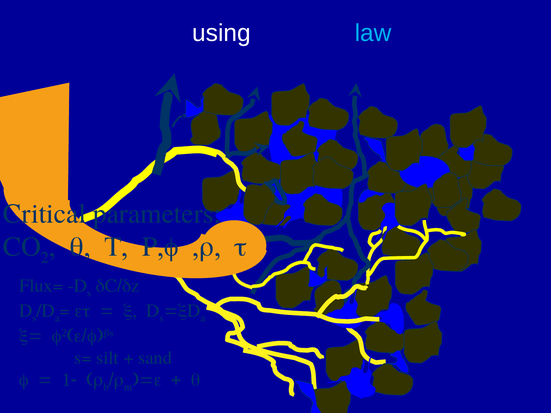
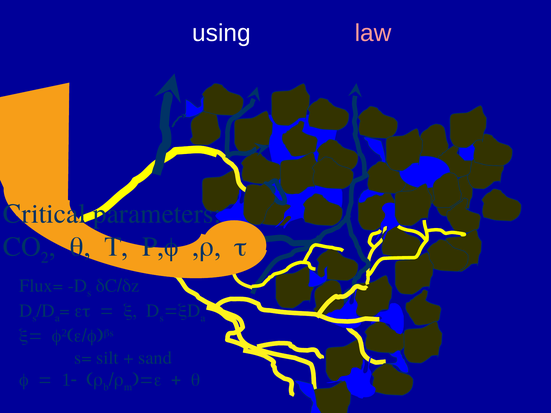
law colour: light blue -> pink
